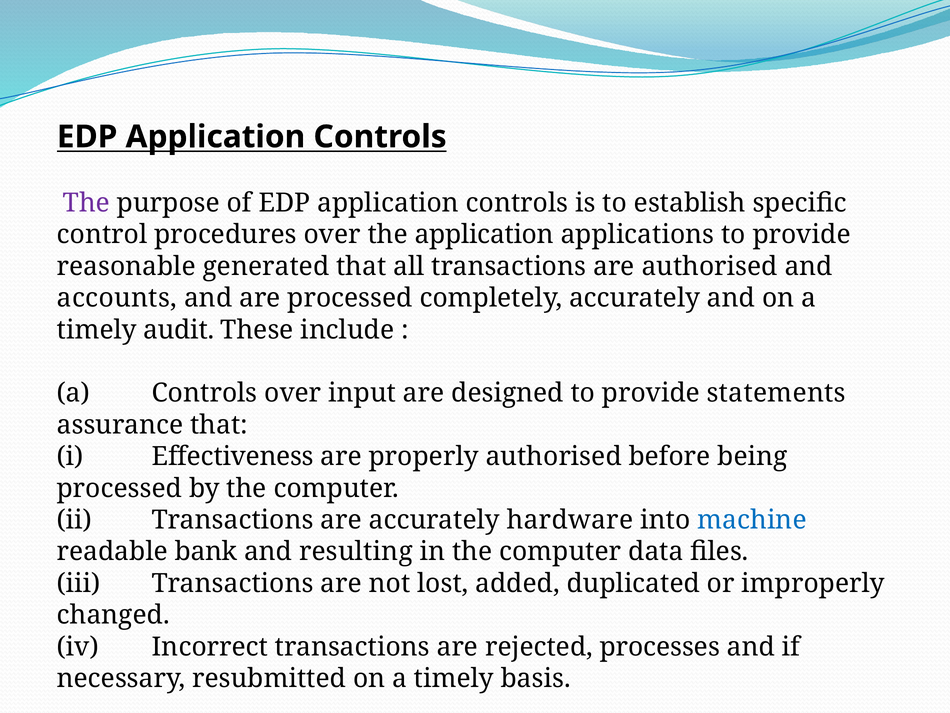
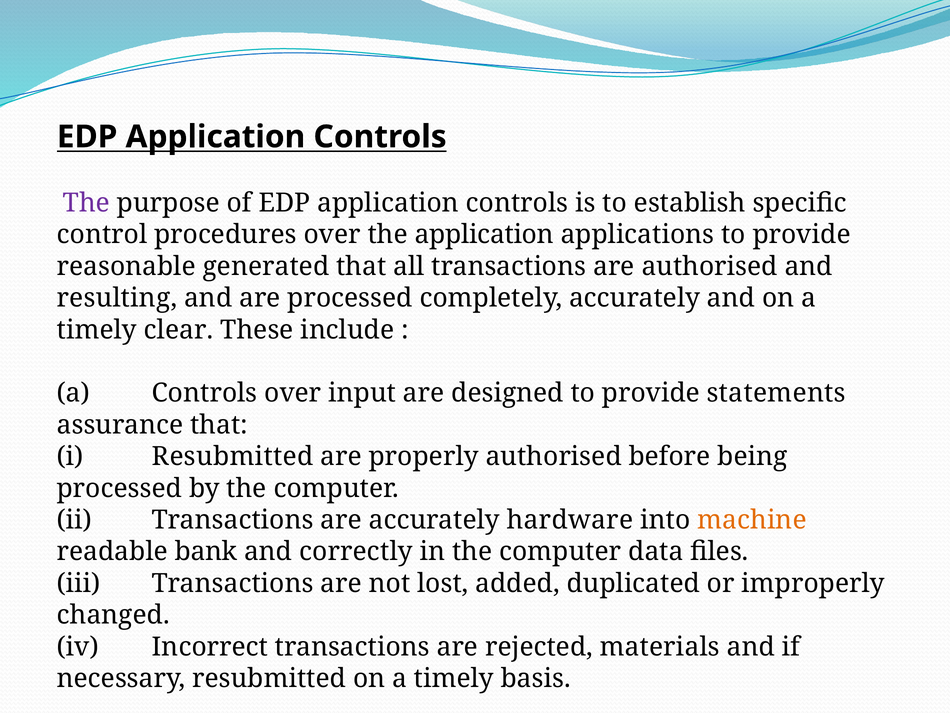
accounts: accounts -> resulting
audit: audit -> clear
i Effectiveness: Effectiveness -> Resubmitted
machine colour: blue -> orange
resulting: resulting -> correctly
processes: processes -> materials
